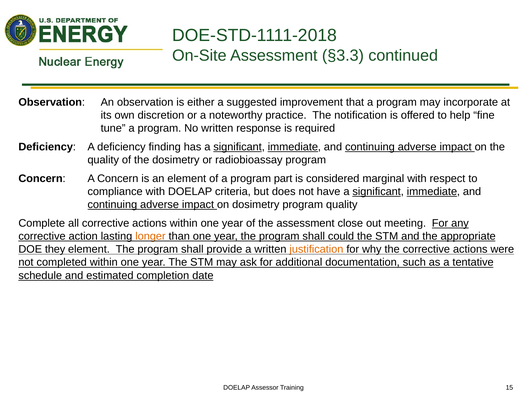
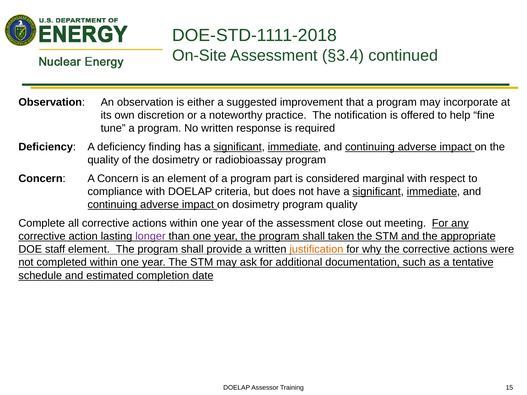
§3.3: §3.3 -> §3.4
longer colour: orange -> purple
could: could -> taken
they: they -> staff
